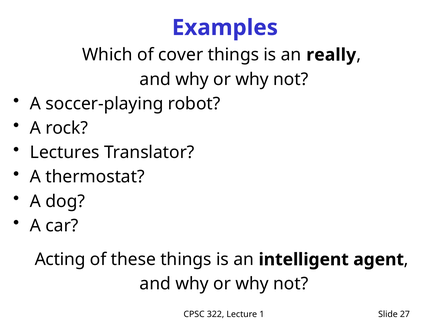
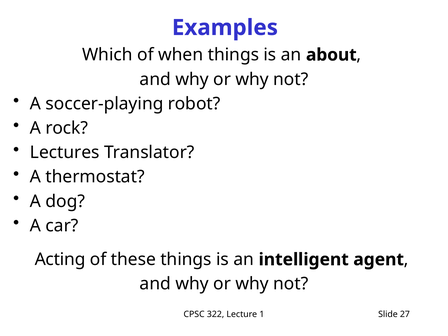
cover: cover -> when
really: really -> about
